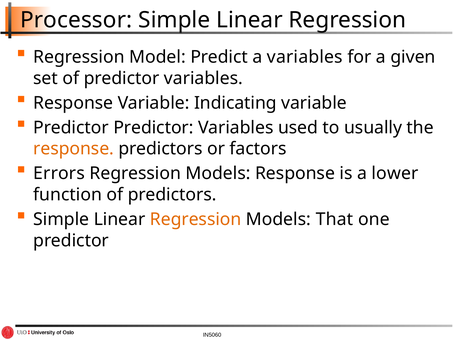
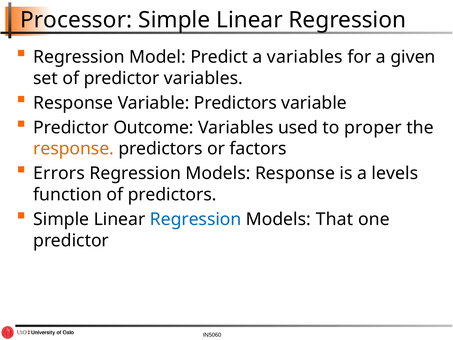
Variable Indicating: Indicating -> Predictors
Predictor Predictor: Predictor -> Outcome
usually: usually -> proper
lower: lower -> levels
Regression at (196, 219) colour: orange -> blue
